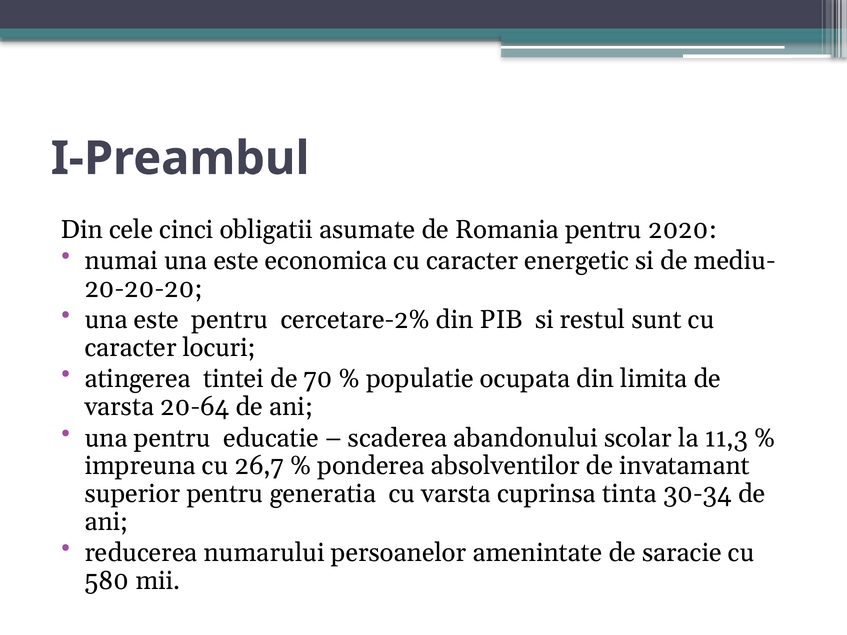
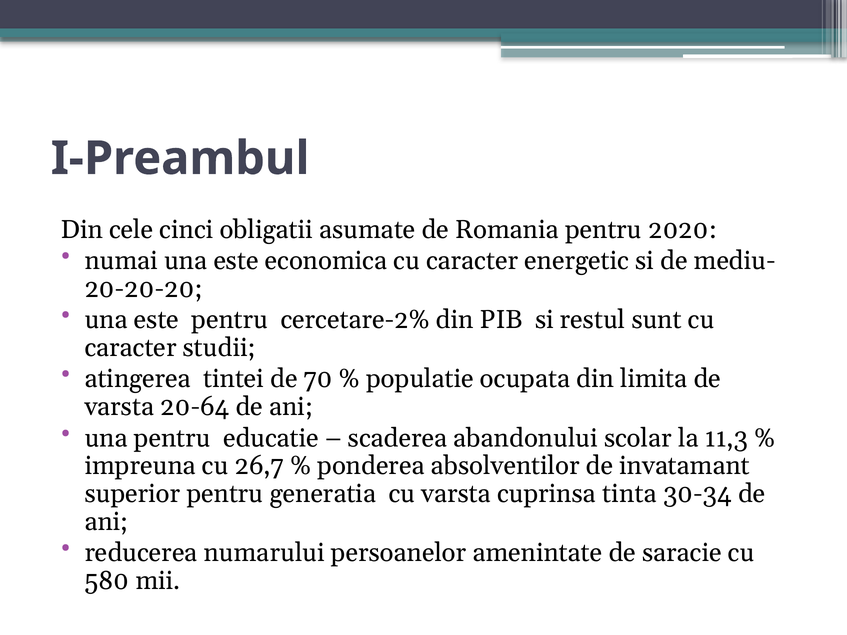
locuri: locuri -> studii
